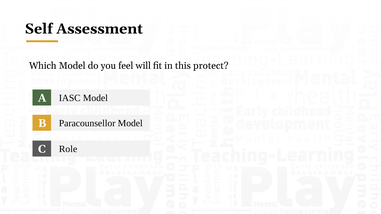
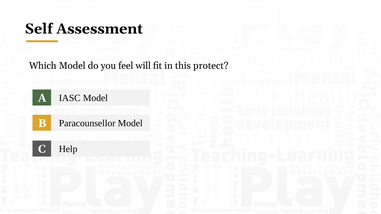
Role: Role -> Help
